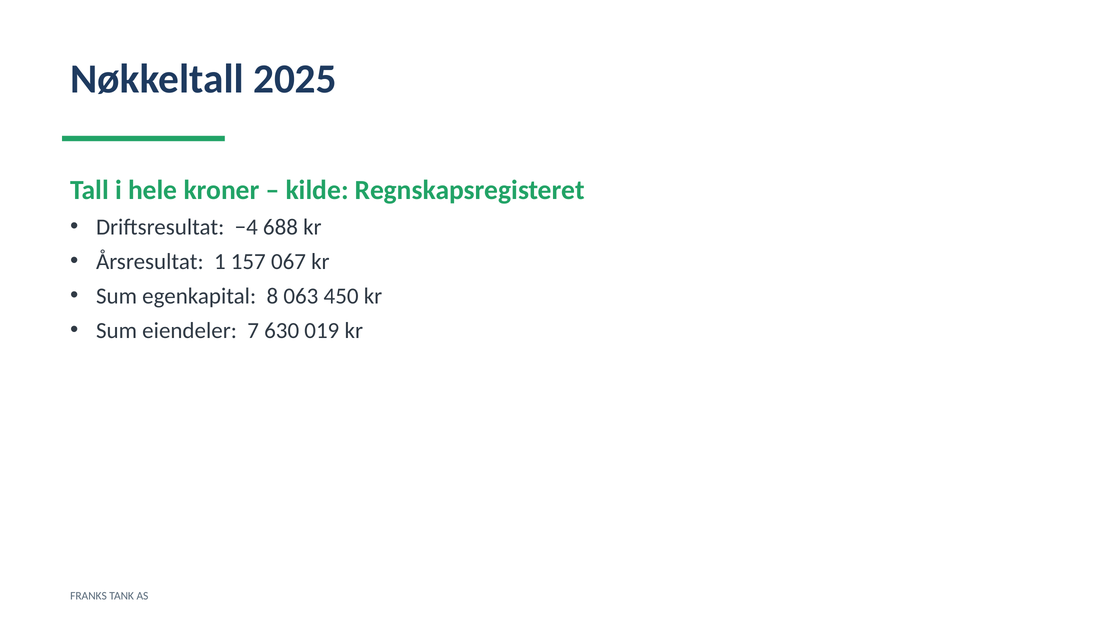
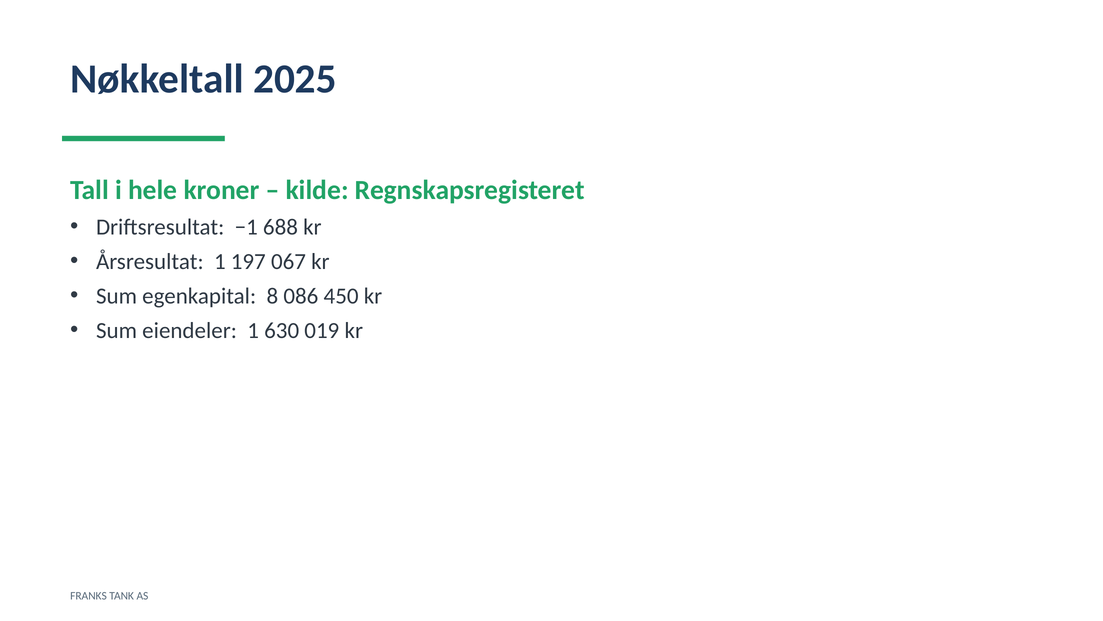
−4: −4 -> −1
157: 157 -> 197
063: 063 -> 086
eiendeler 7: 7 -> 1
